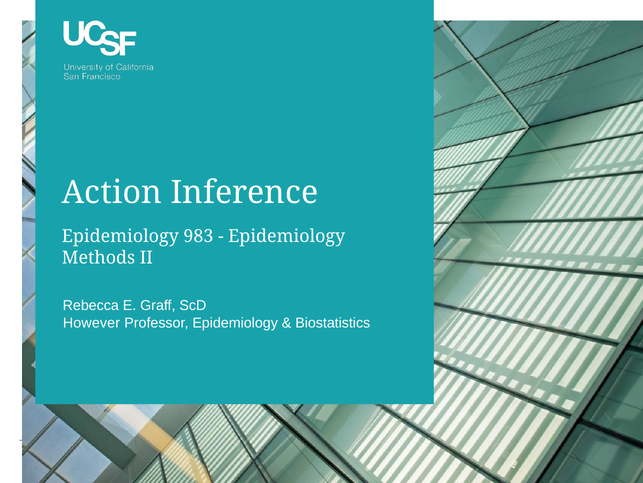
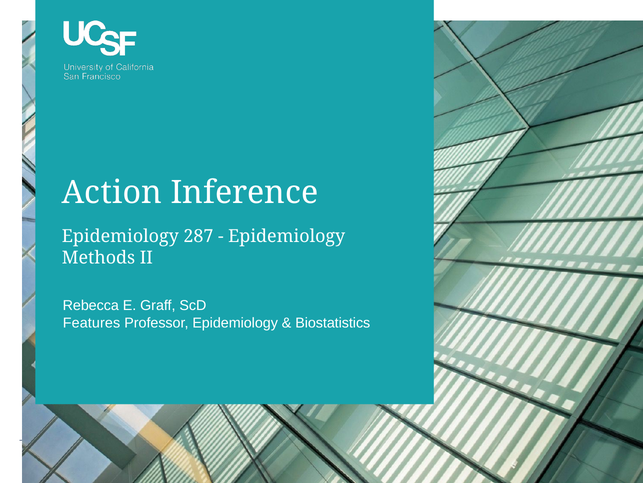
983: 983 -> 287
However: However -> Features
